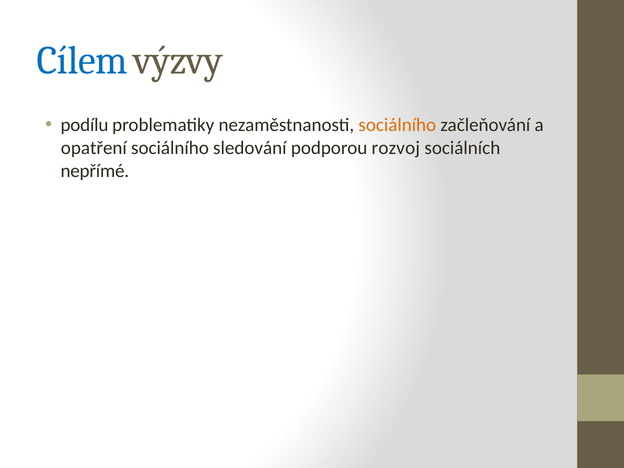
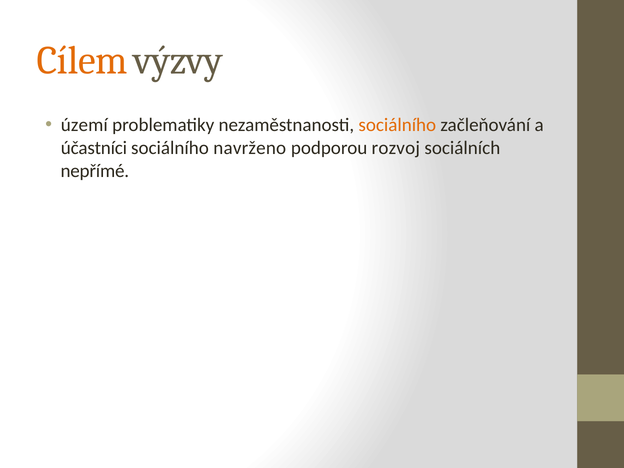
Cílem colour: blue -> orange
podílu: podílu -> území
opatření: opatření -> účastníci
sledování: sledování -> navrženo
